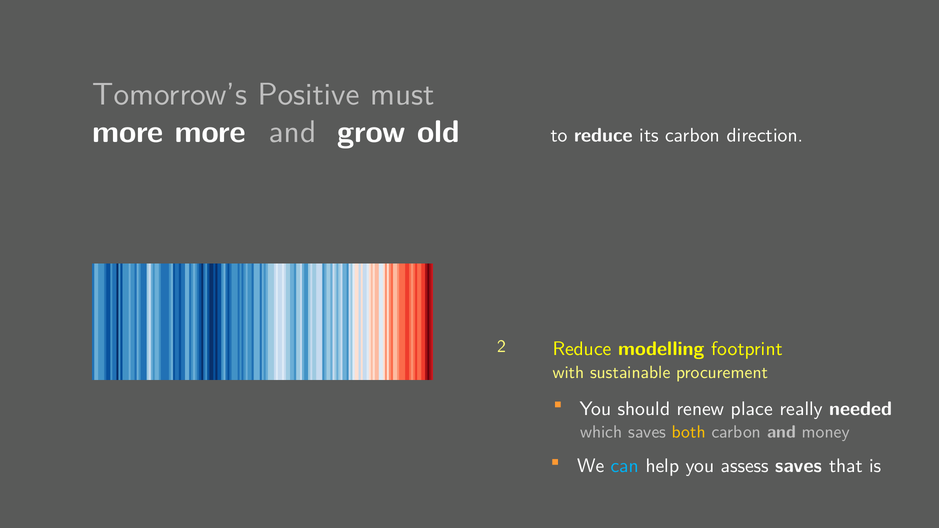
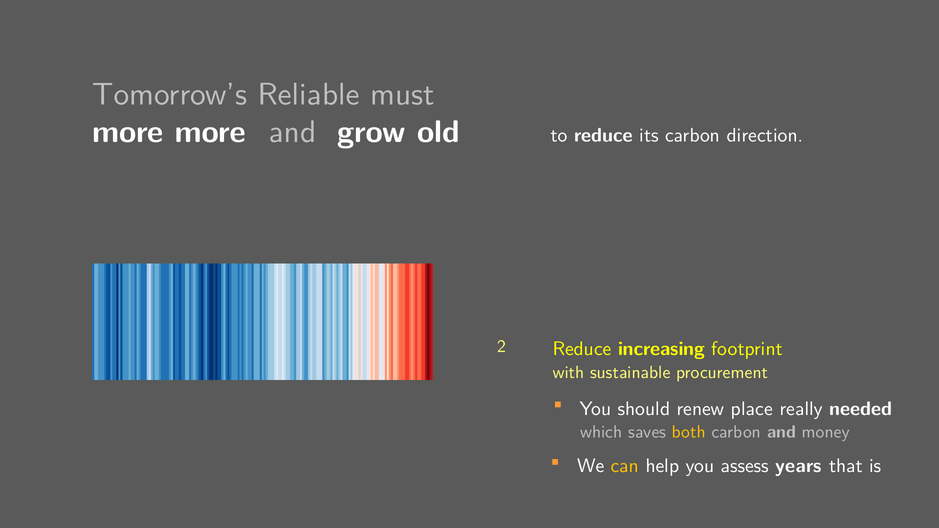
Positive: Positive -> Reliable
modelling: modelling -> increasing
can colour: light blue -> yellow
assess saves: saves -> years
